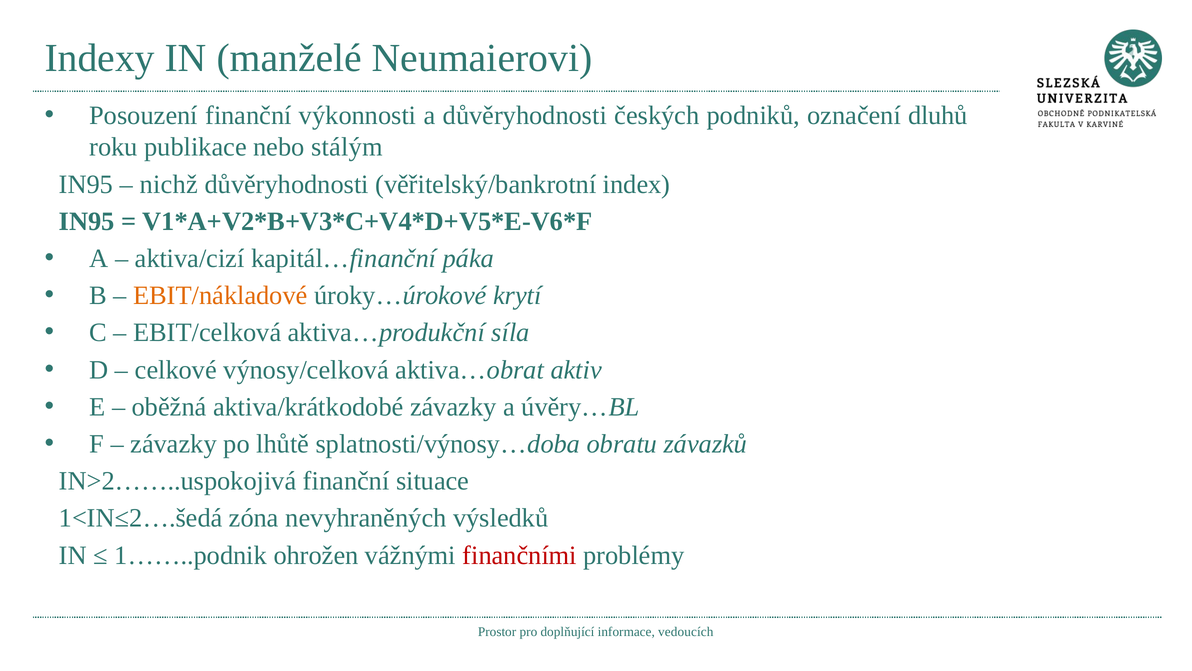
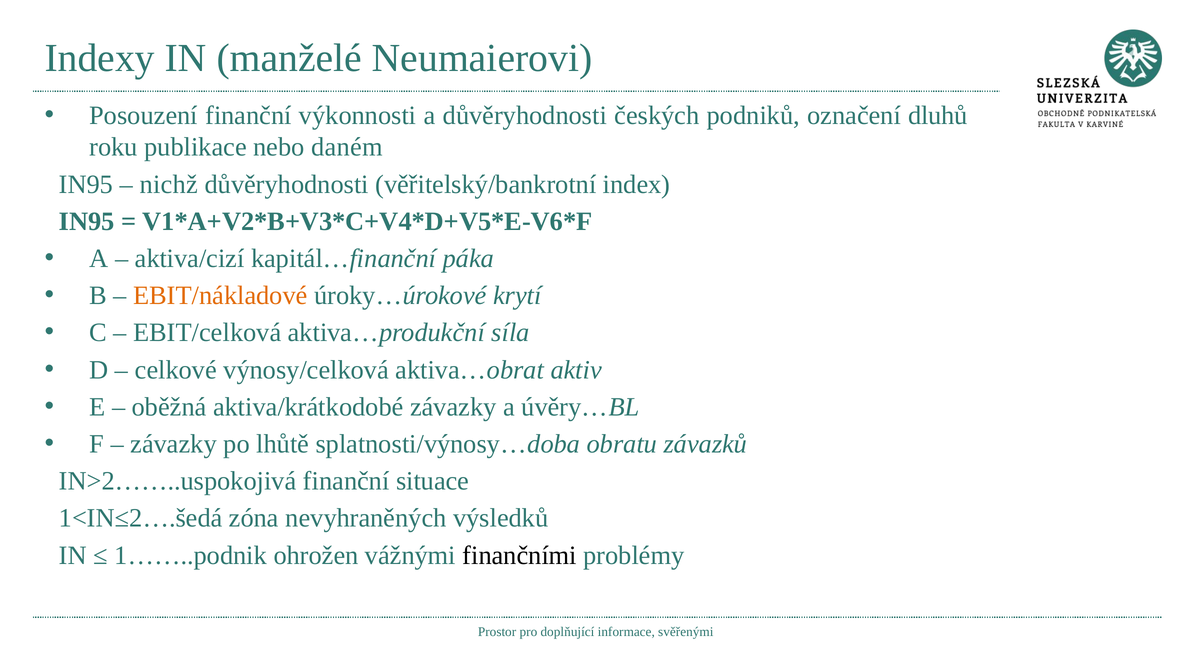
stálým: stálým -> daném
finančními colour: red -> black
vedoucích: vedoucích -> svěřenými
